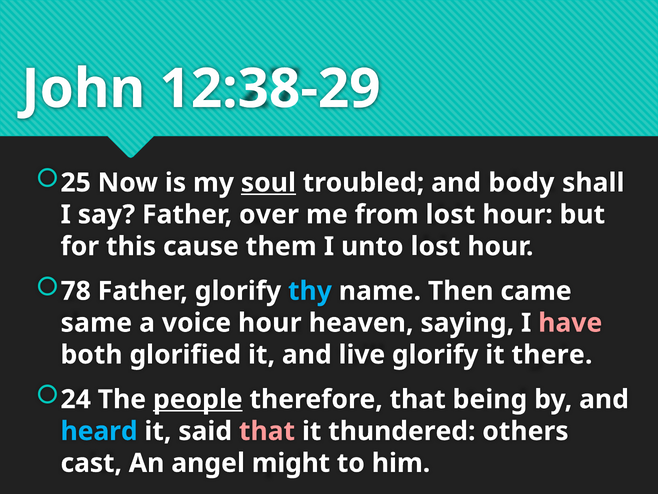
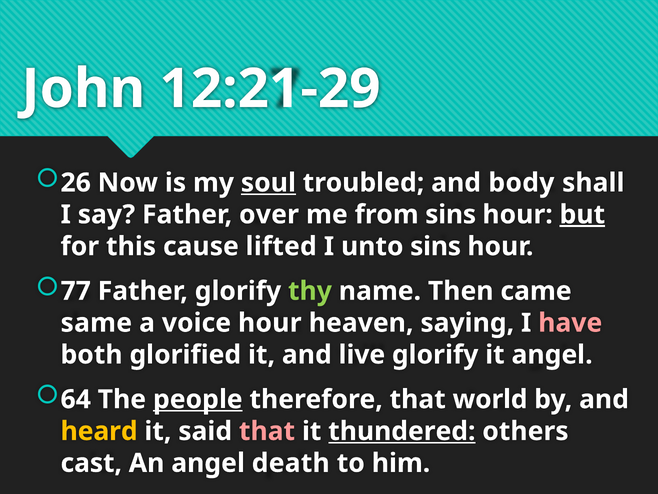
12:38-29: 12:38-29 -> 12:21-29
25: 25 -> 26
from lost: lost -> sins
but underline: none -> present
them: them -> lifted
unto lost: lost -> sins
78: 78 -> 77
thy colour: light blue -> light green
it there: there -> angel
24: 24 -> 64
being: being -> world
heard colour: light blue -> yellow
thundered underline: none -> present
might: might -> death
